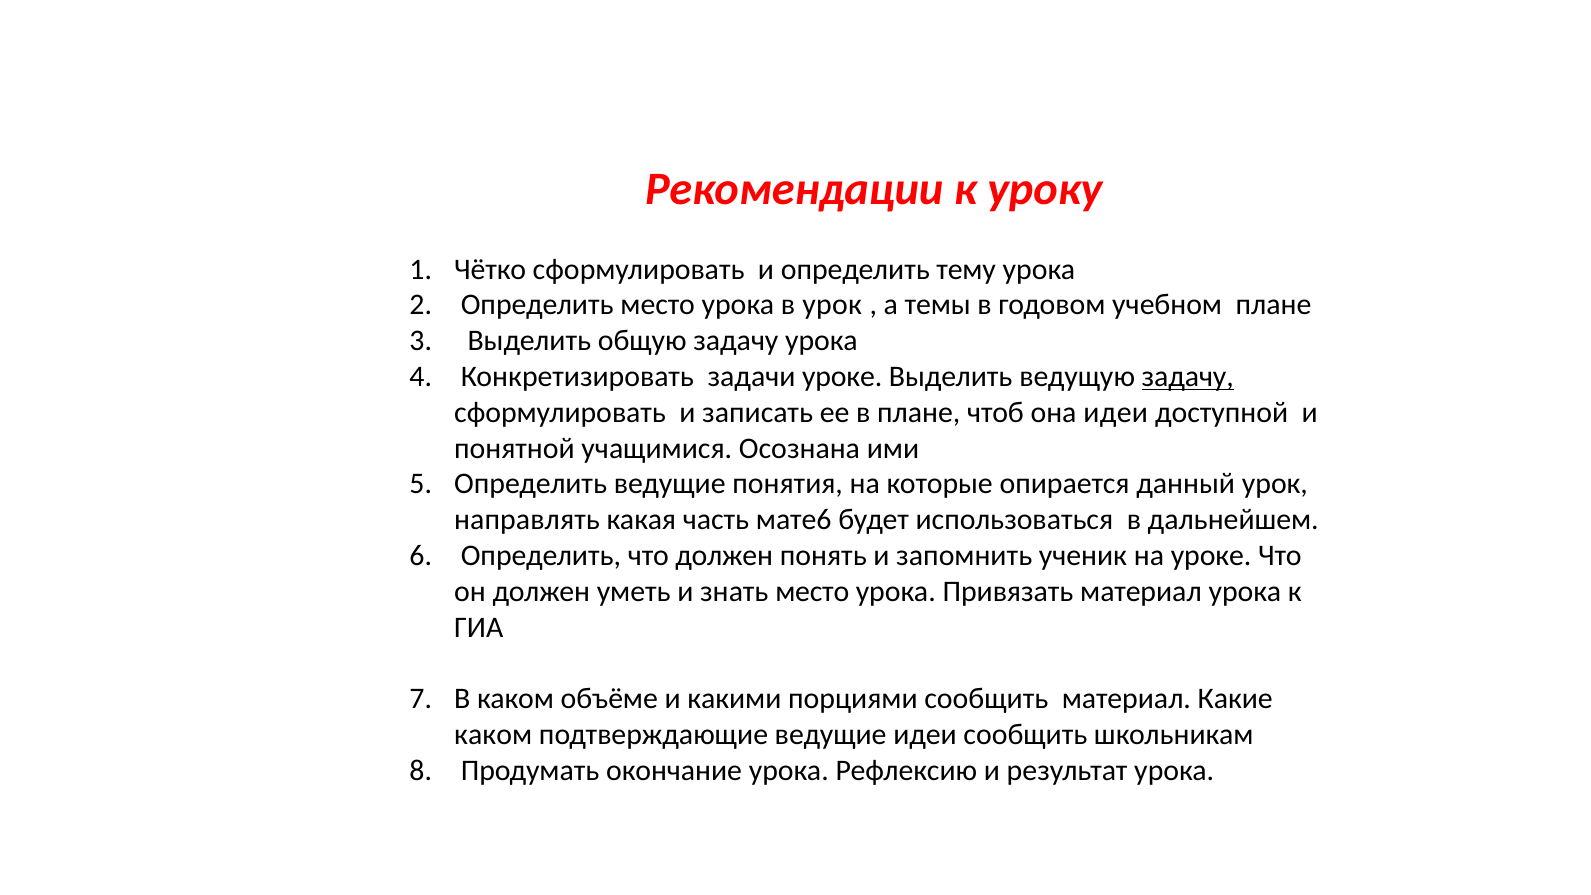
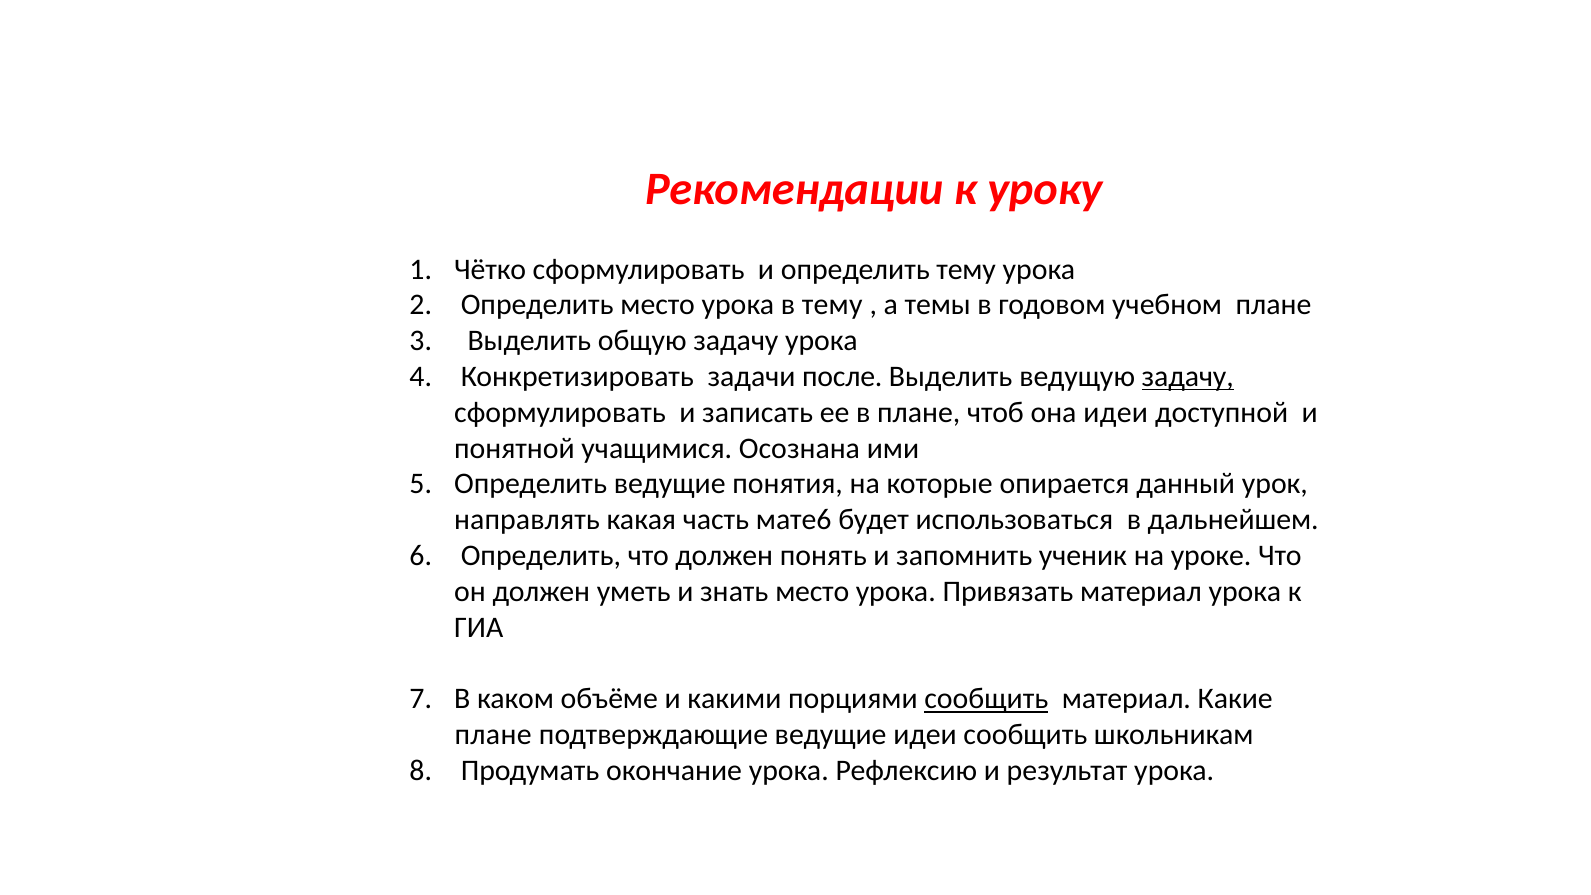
в урок: урок -> тему
задачи уроке: уроке -> после
сообщить at (986, 699) underline: none -> present
каком at (493, 735): каком -> плане
